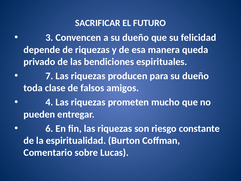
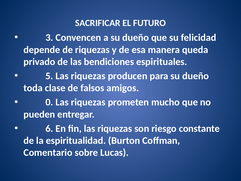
7: 7 -> 5
4: 4 -> 0
